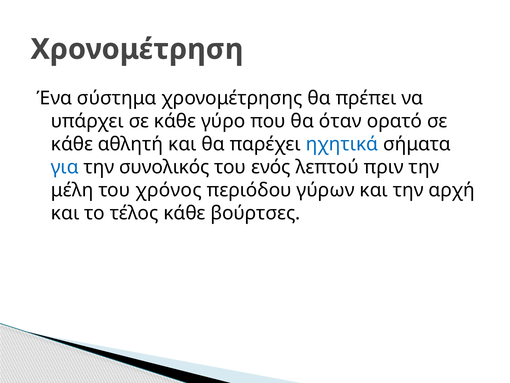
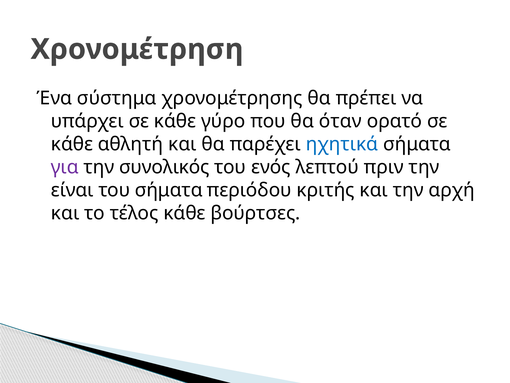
για colour: blue -> purple
μέλη: μέλη -> είναι
του χρόνος: χρόνος -> σήματα
γύρων: γύρων -> κριτής
